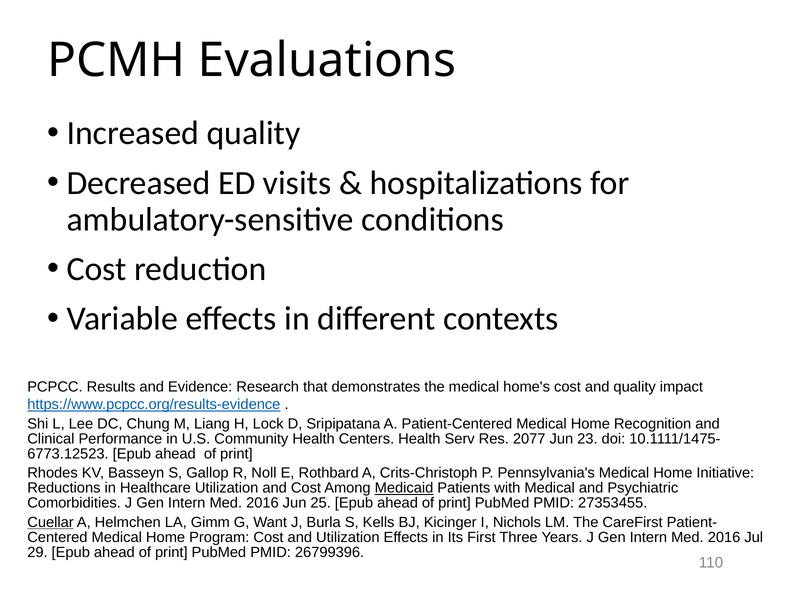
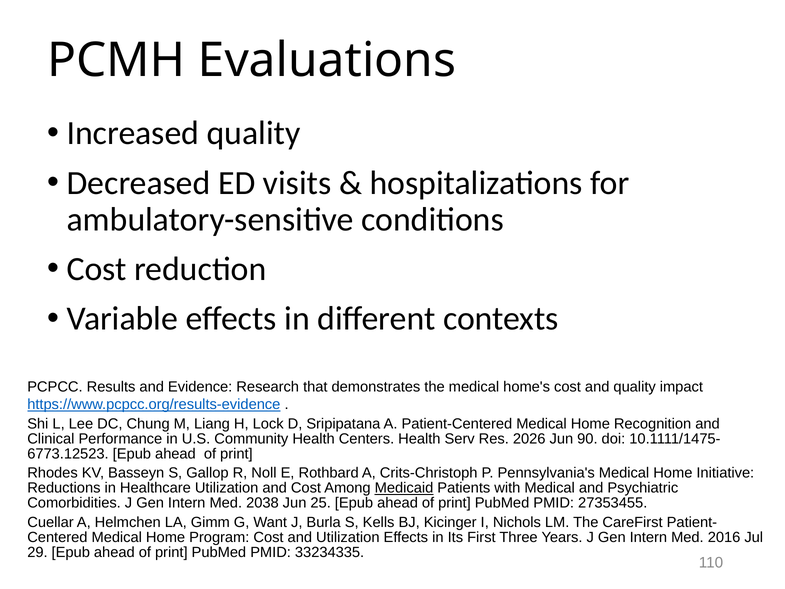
2077: 2077 -> 2026
23: 23 -> 90
2016 at (262, 503): 2016 -> 2038
Cuellar underline: present -> none
26799396: 26799396 -> 33234335
